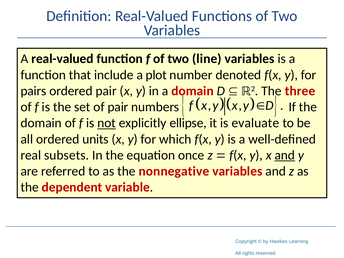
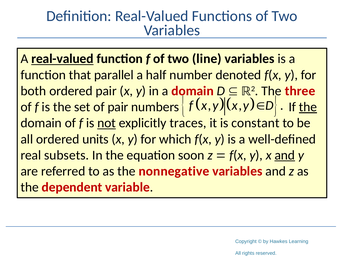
real-valued at (62, 59) underline: none -> present
include: include -> parallel
plot: plot -> half
pairs: pairs -> both
the at (308, 107) underline: none -> present
ellipse: ellipse -> traces
evaluate: evaluate -> constant
once: once -> soon
